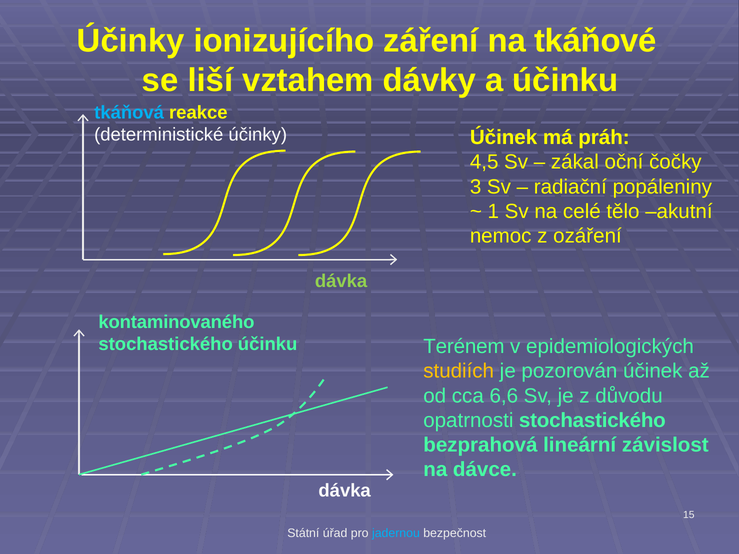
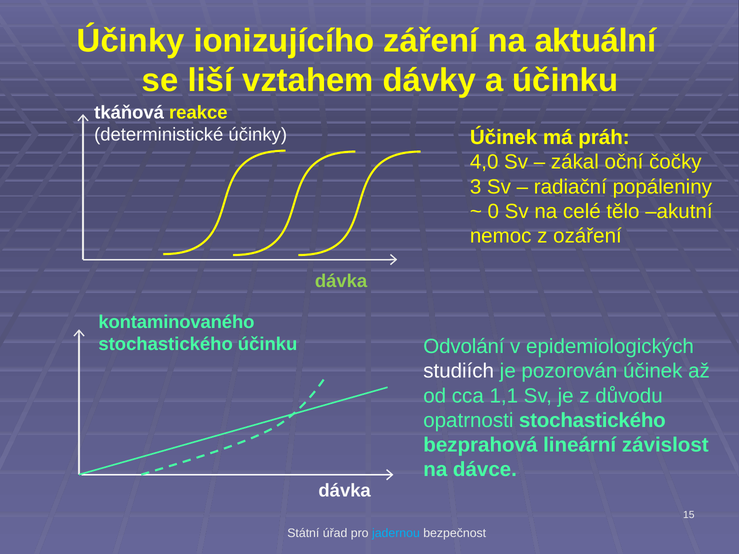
tkáňové: tkáňové -> aktuální
tkáňová colour: light blue -> white
4,5: 4,5 -> 4,0
1: 1 -> 0
Terénem: Terénem -> Odvolání
studiích colour: yellow -> white
6,6: 6,6 -> 1,1
